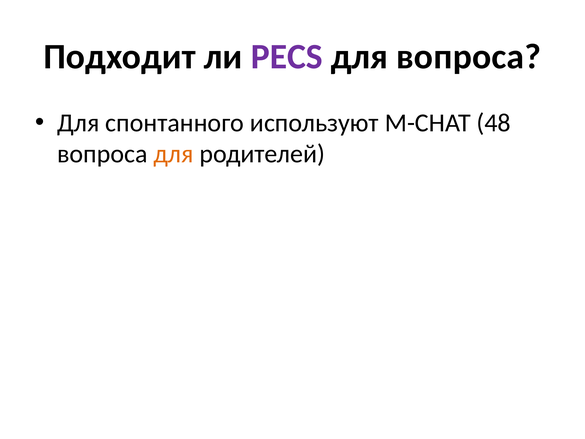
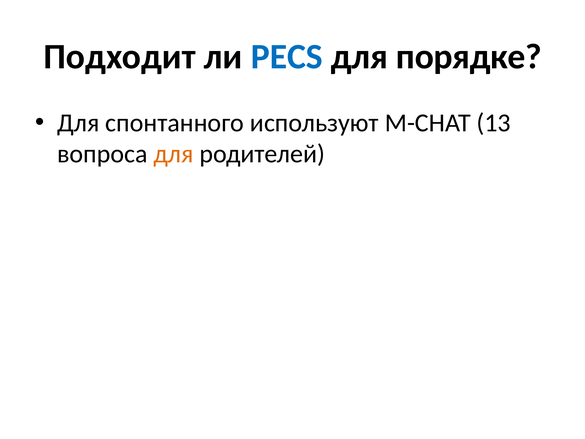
PECS colour: purple -> blue
для вопроса: вопроса -> порядке
48: 48 -> 13
